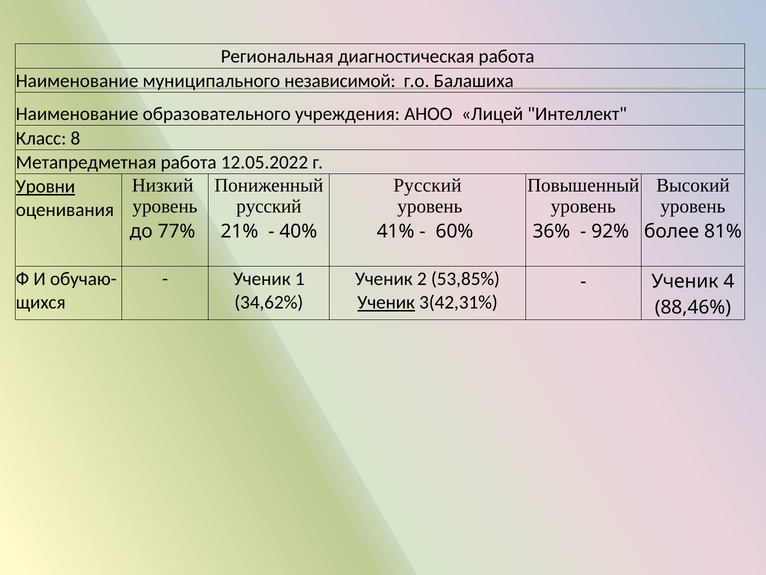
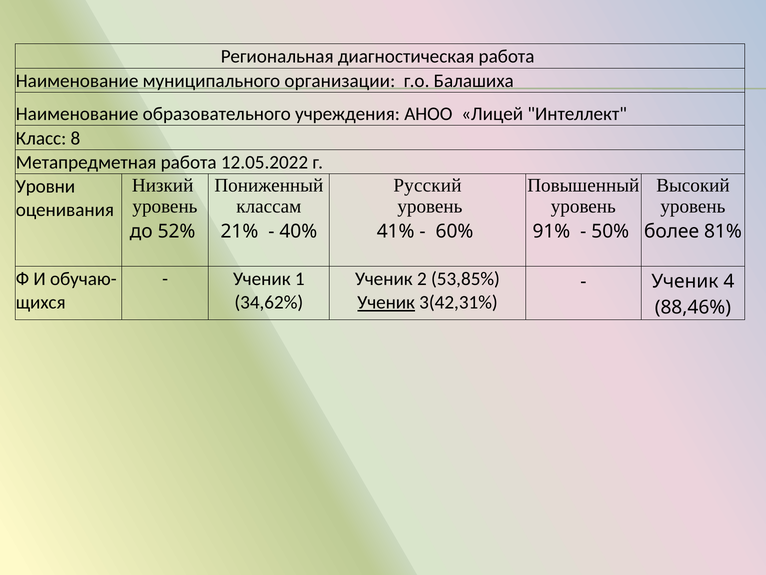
независимой: независимой -> организации
Уровни underline: present -> none
русский at (269, 206): русский -> классам
77%: 77% -> 52%
36%: 36% -> 91%
92%: 92% -> 50%
